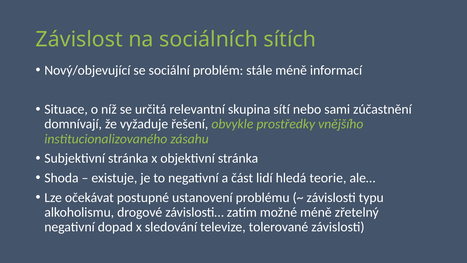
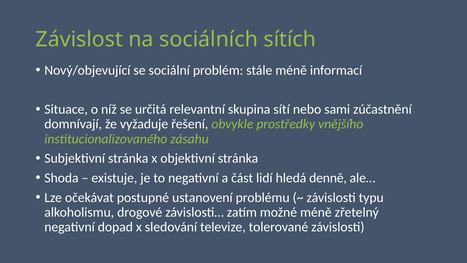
teorie: teorie -> denně
